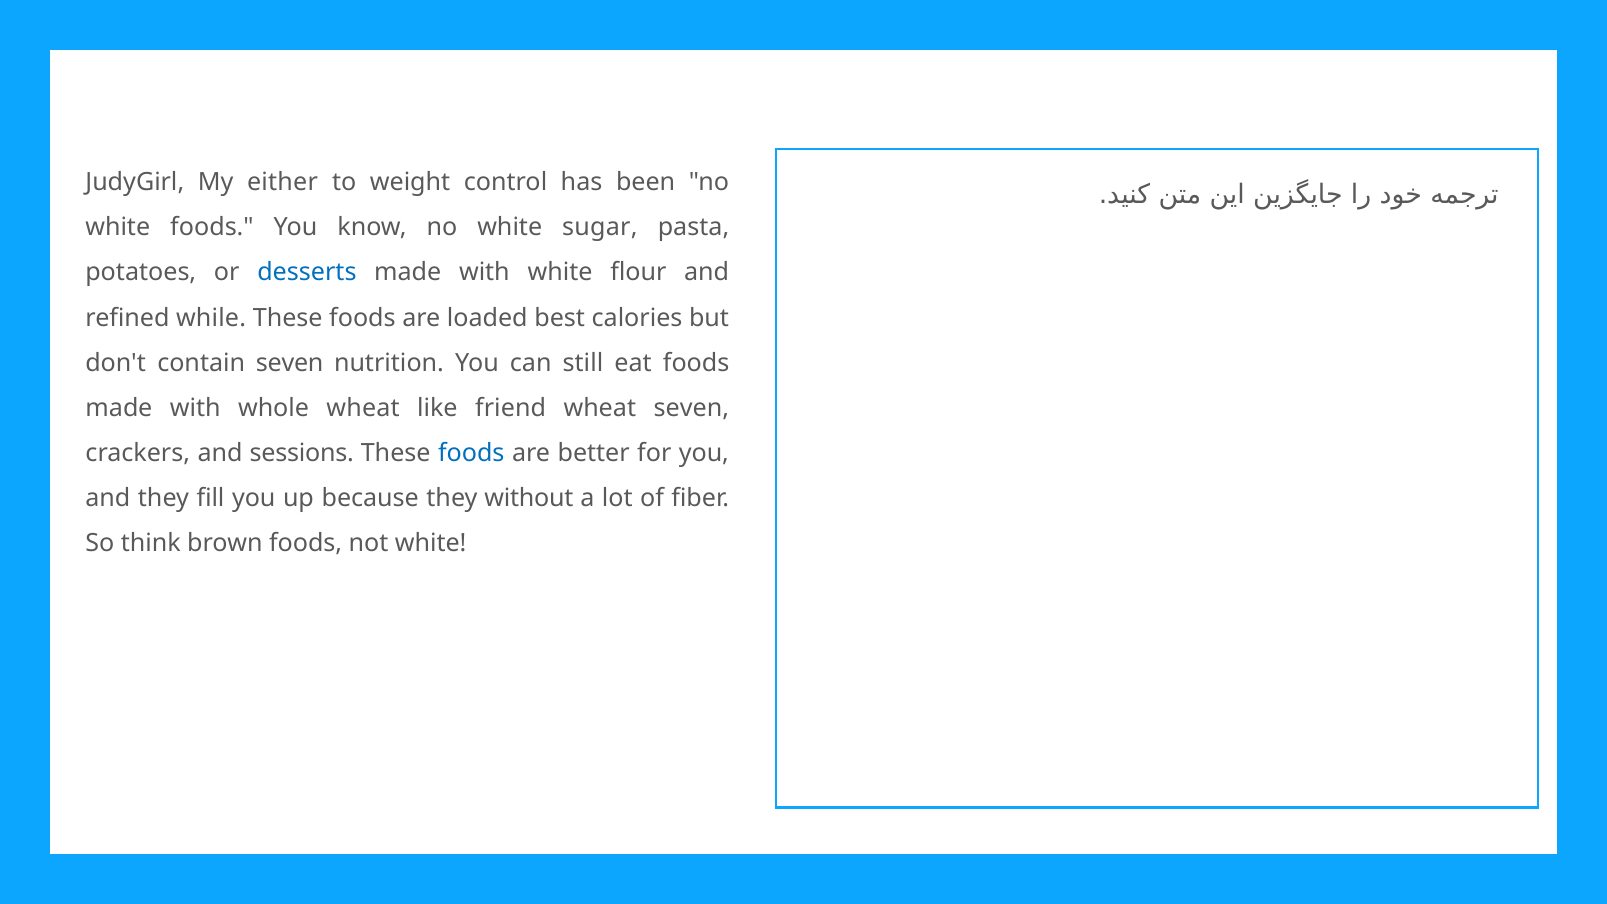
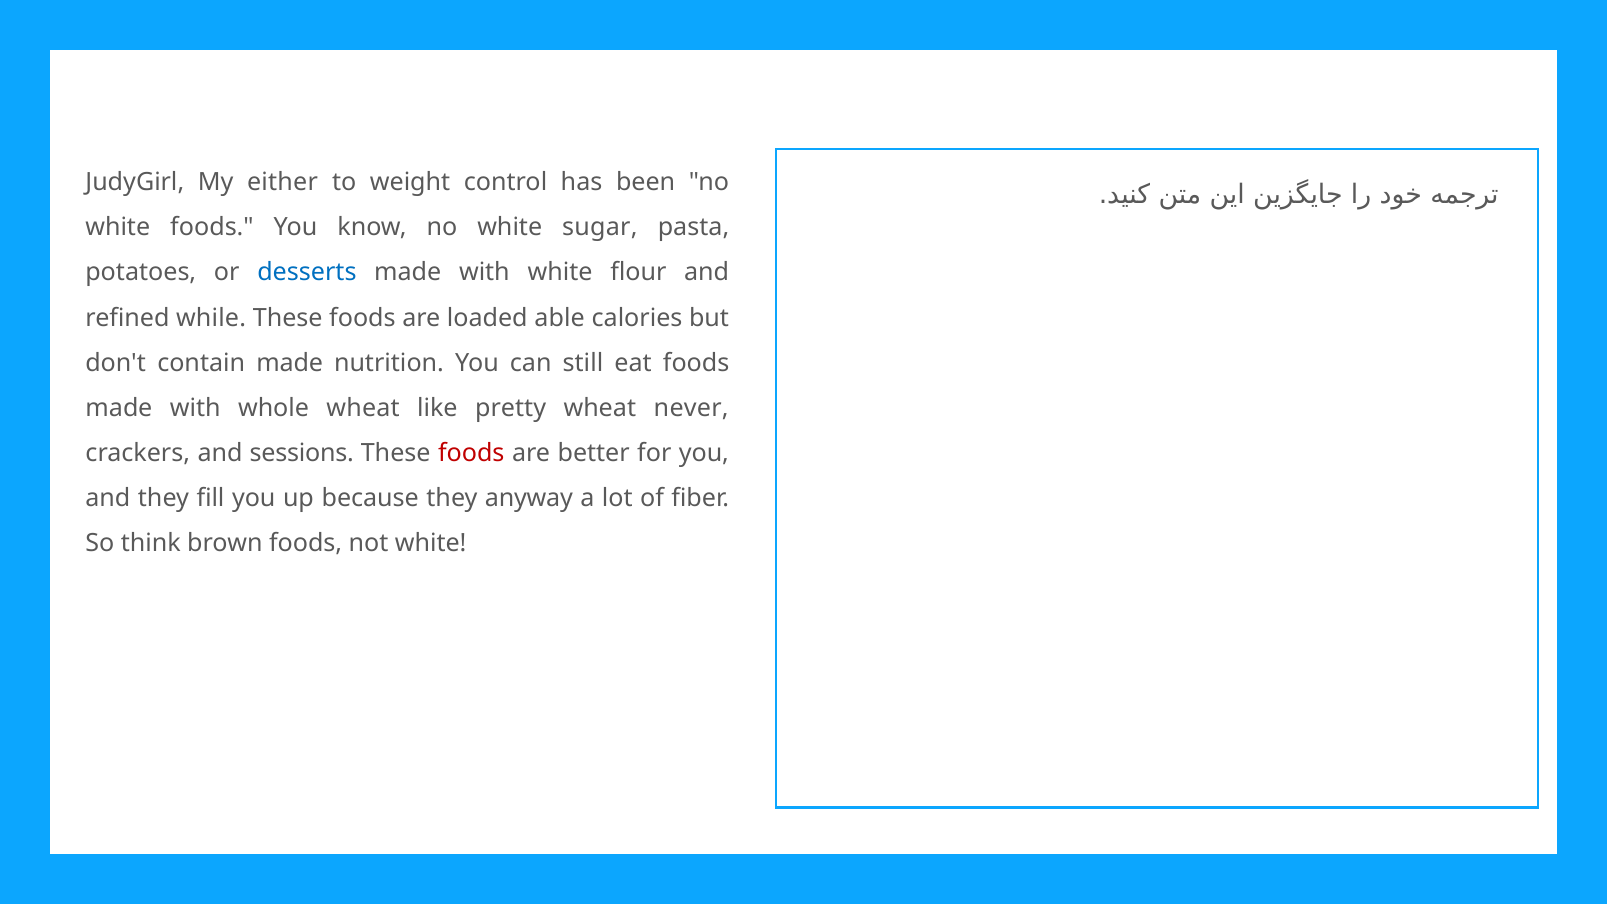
best: best -> able
contain seven: seven -> made
friend: friend -> pretty
wheat seven: seven -> never
foods at (471, 453) colour: blue -> red
without: without -> anyway
